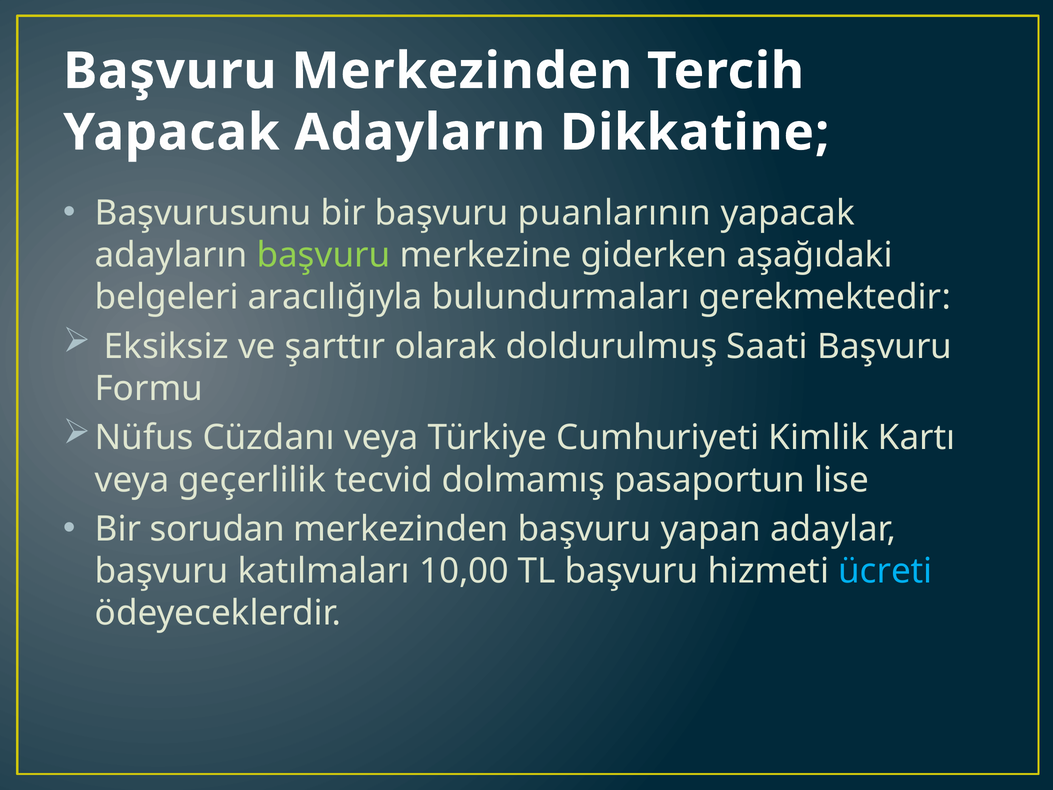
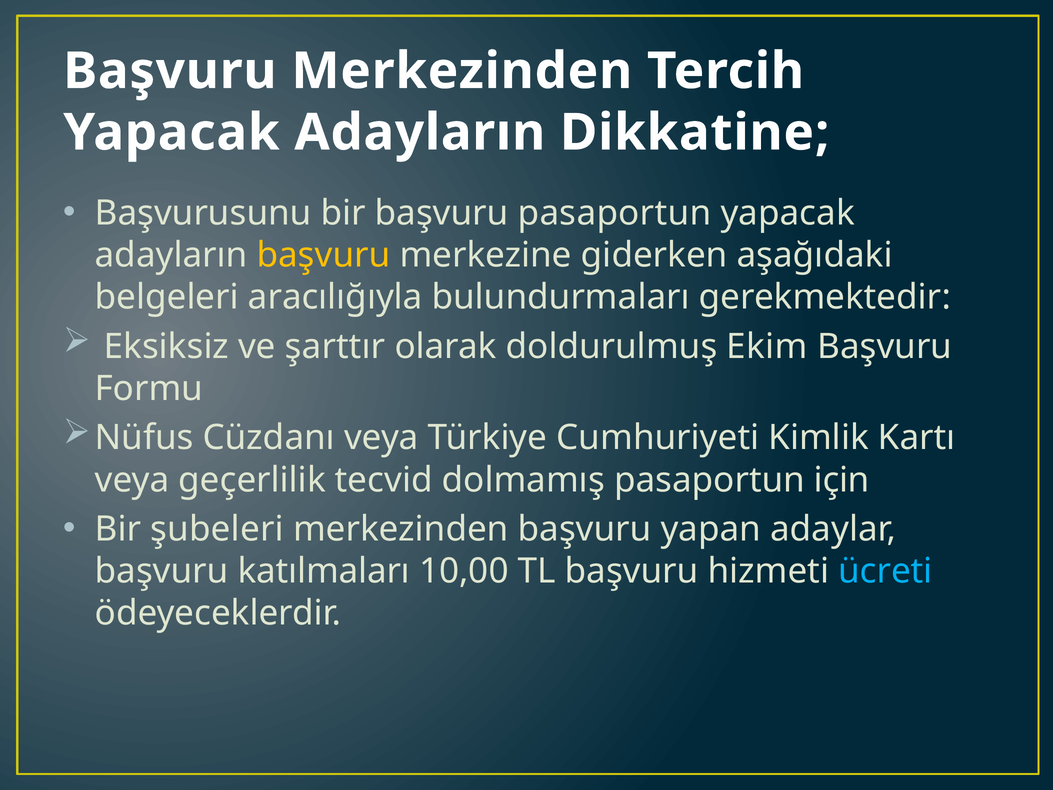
başvuru puanlarının: puanlarının -> pasaportun
başvuru at (324, 255) colour: light green -> yellow
Saati: Saati -> Ekim
lise: lise -> için
sorudan: sorudan -> şubeleri
